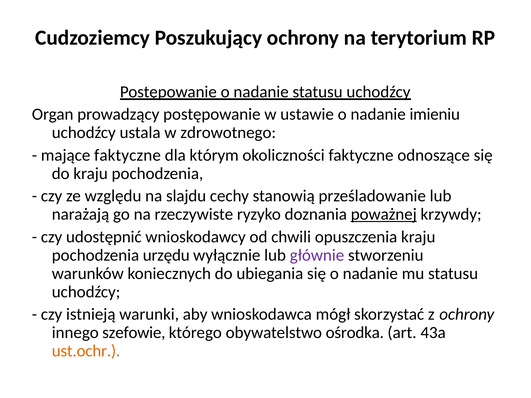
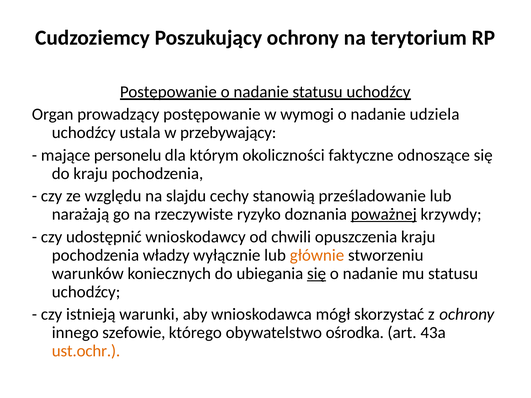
ustawie: ustawie -> wymogi
imieniu: imieniu -> udziela
zdrowotnego: zdrowotnego -> przebywający
mające faktyczne: faktyczne -> personelu
urzędu: urzędu -> władzy
głównie colour: purple -> orange
się at (317, 274) underline: none -> present
